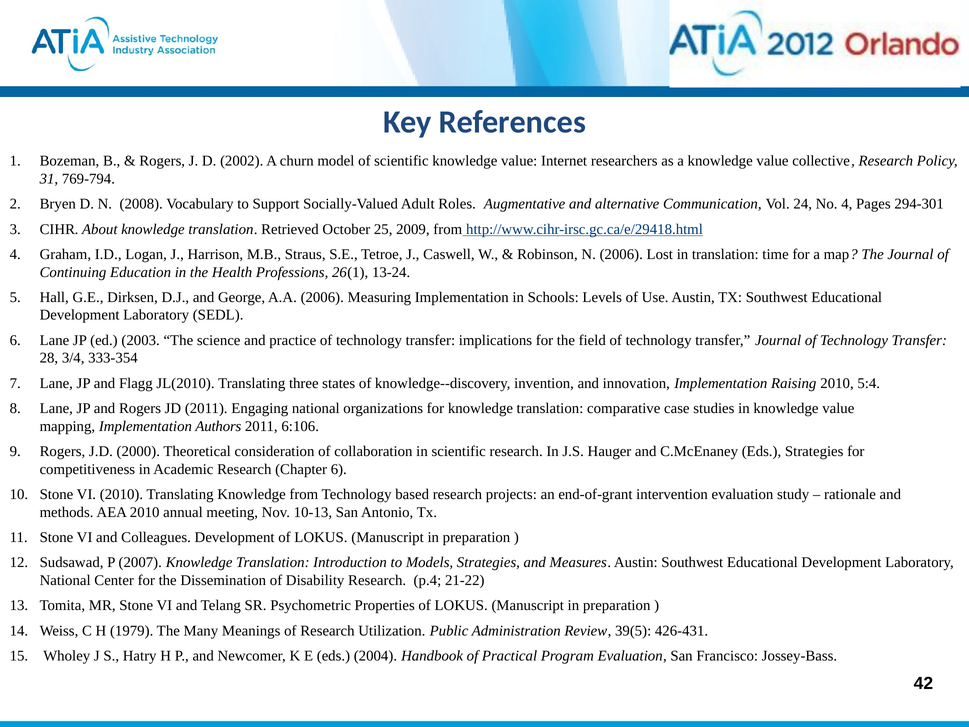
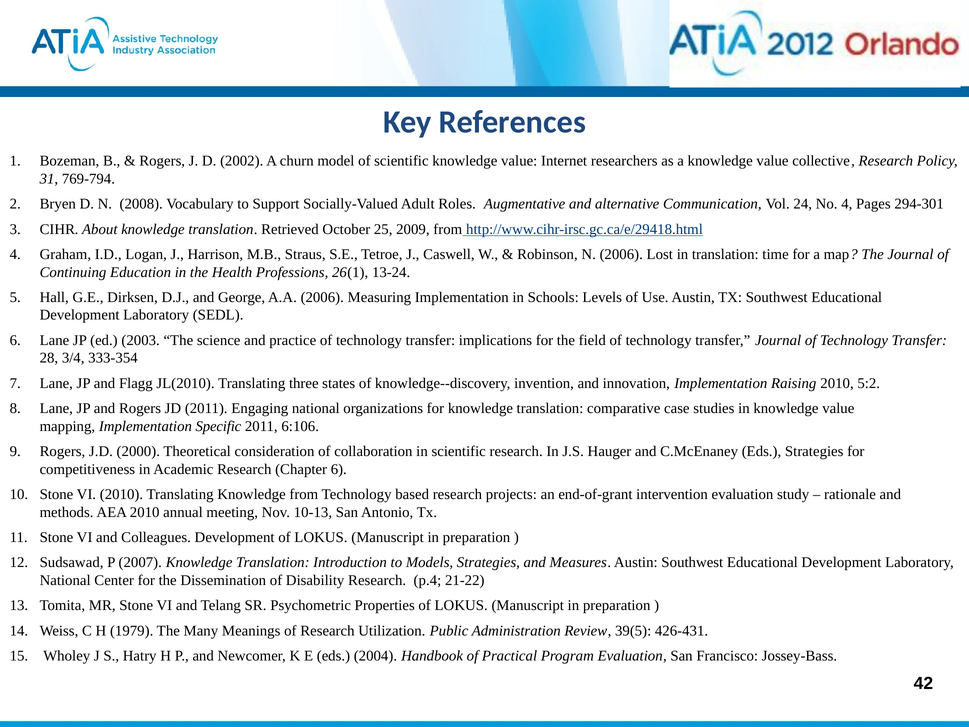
5:4: 5:4 -> 5:2
Authors: Authors -> Specific
